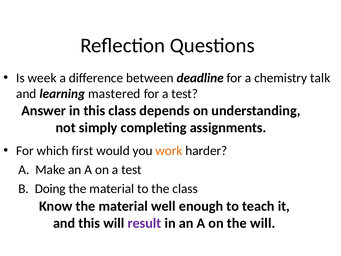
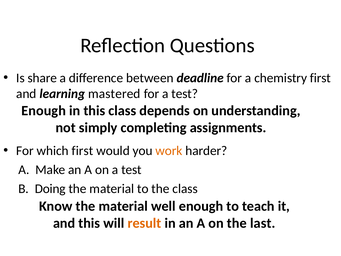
week: week -> share
chemistry talk: talk -> first
Answer at (44, 110): Answer -> Enough
result colour: purple -> orange
the will: will -> last
